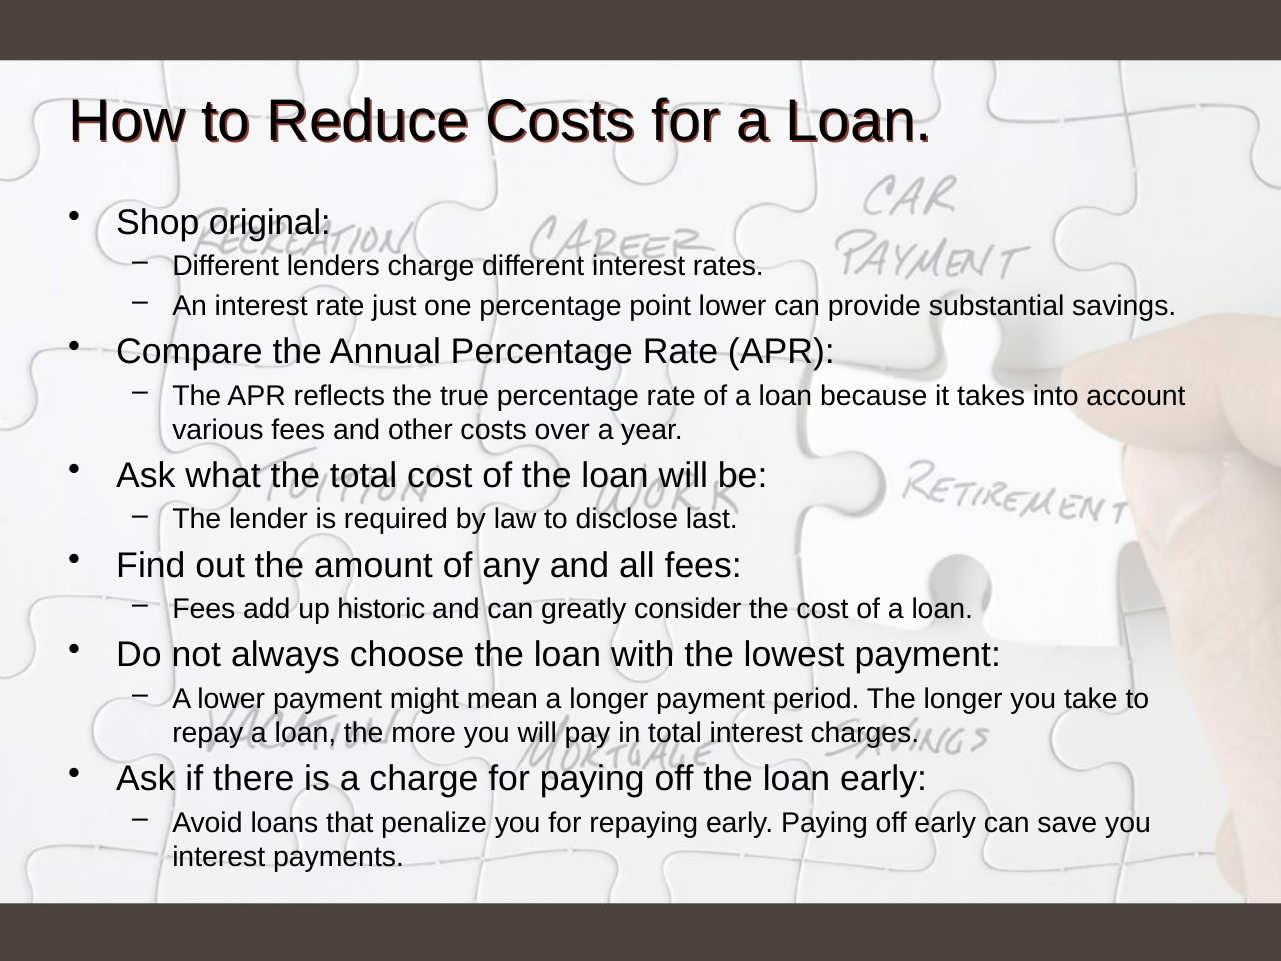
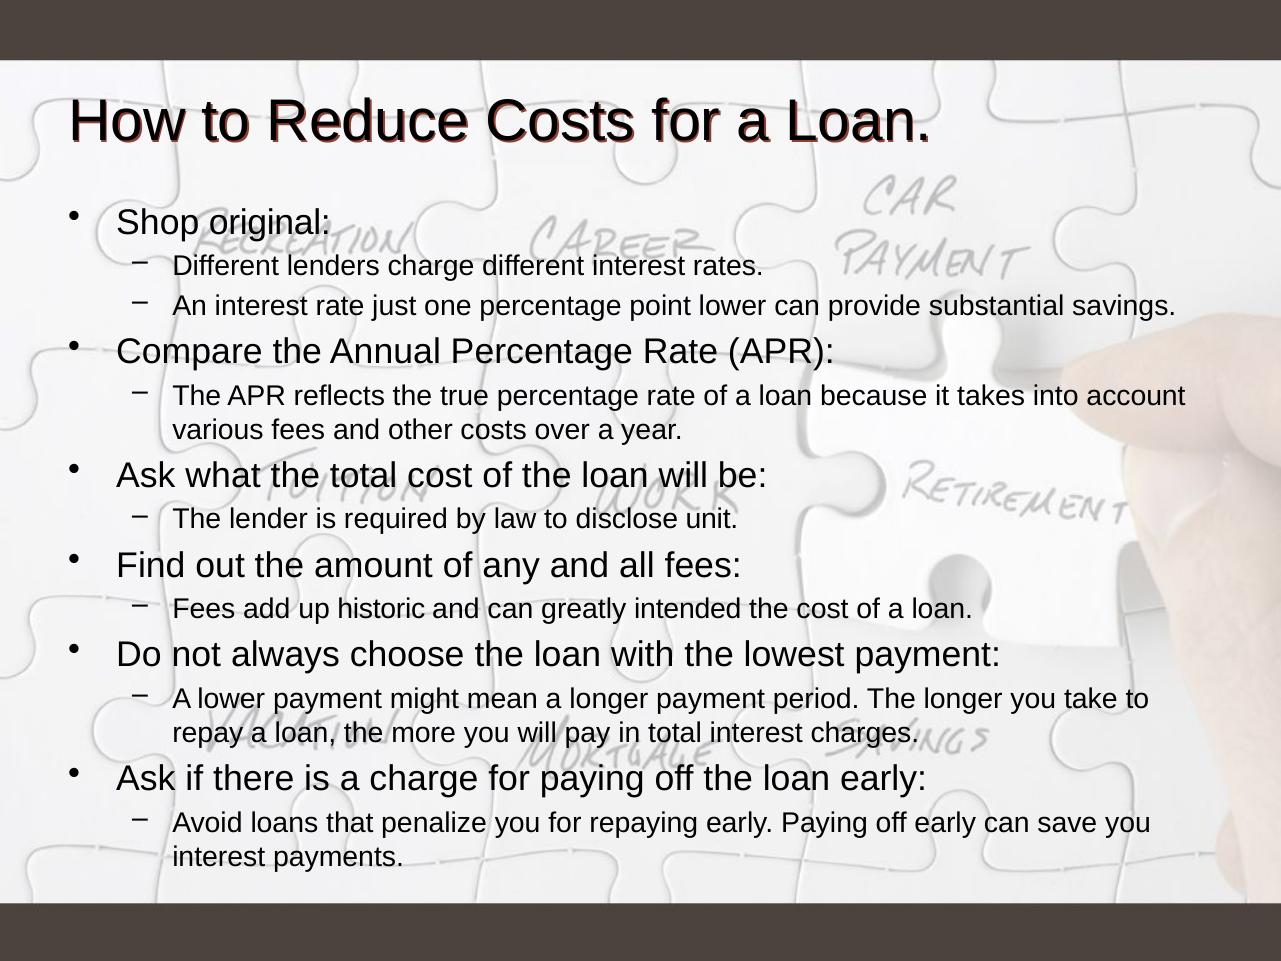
last: last -> unit
consider: consider -> intended
